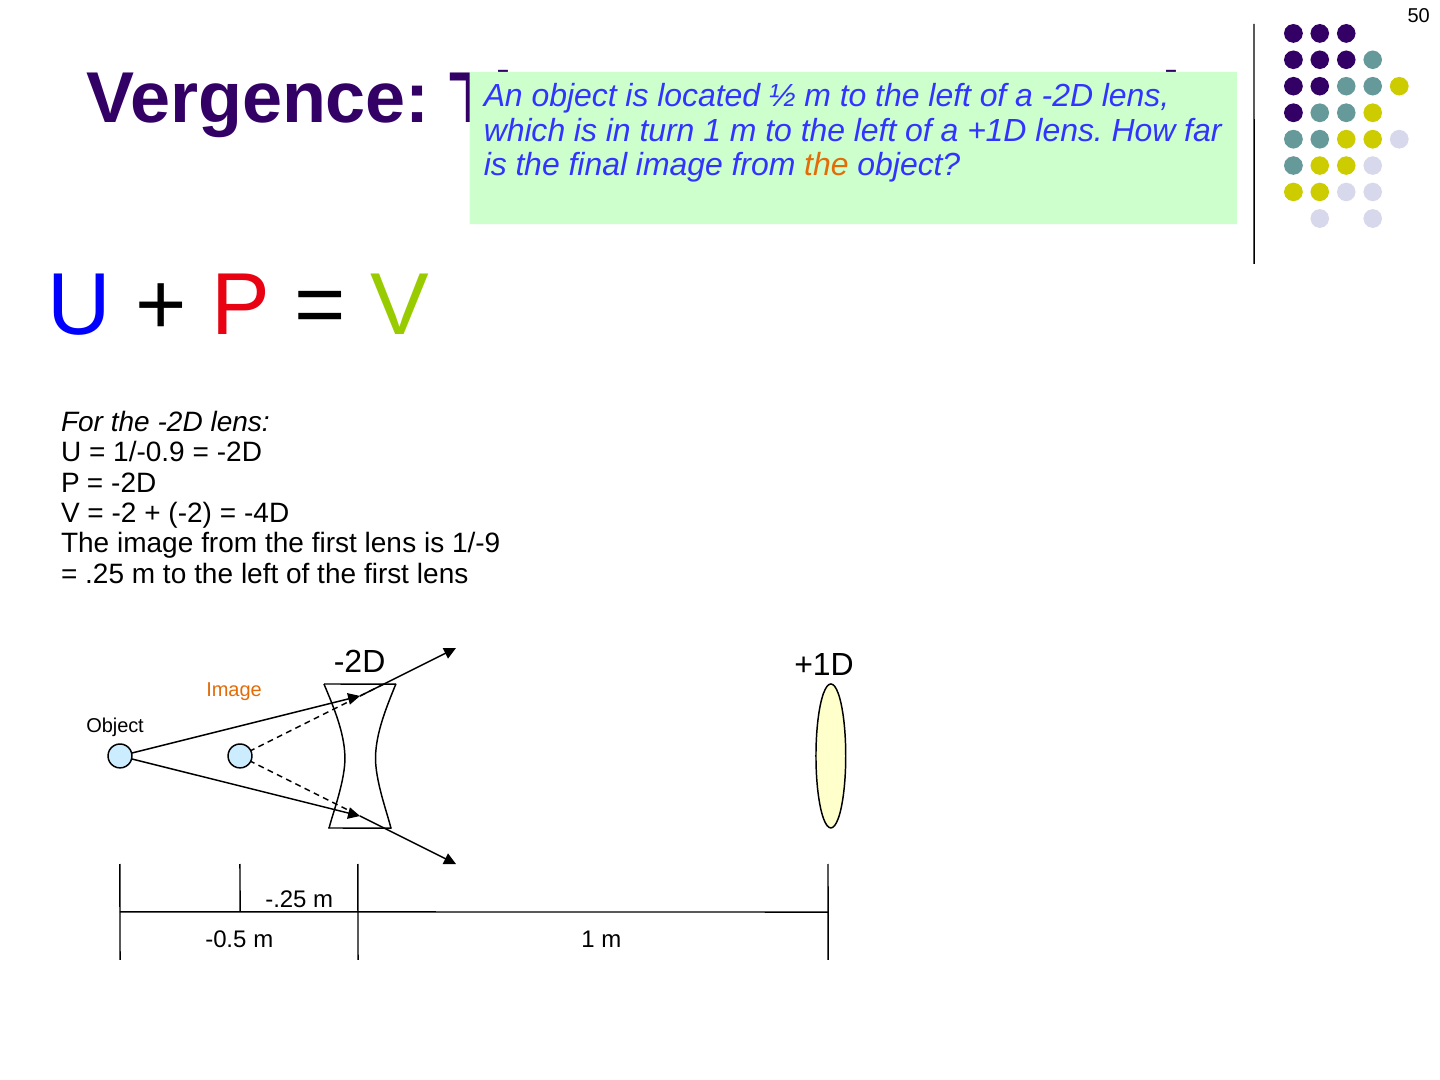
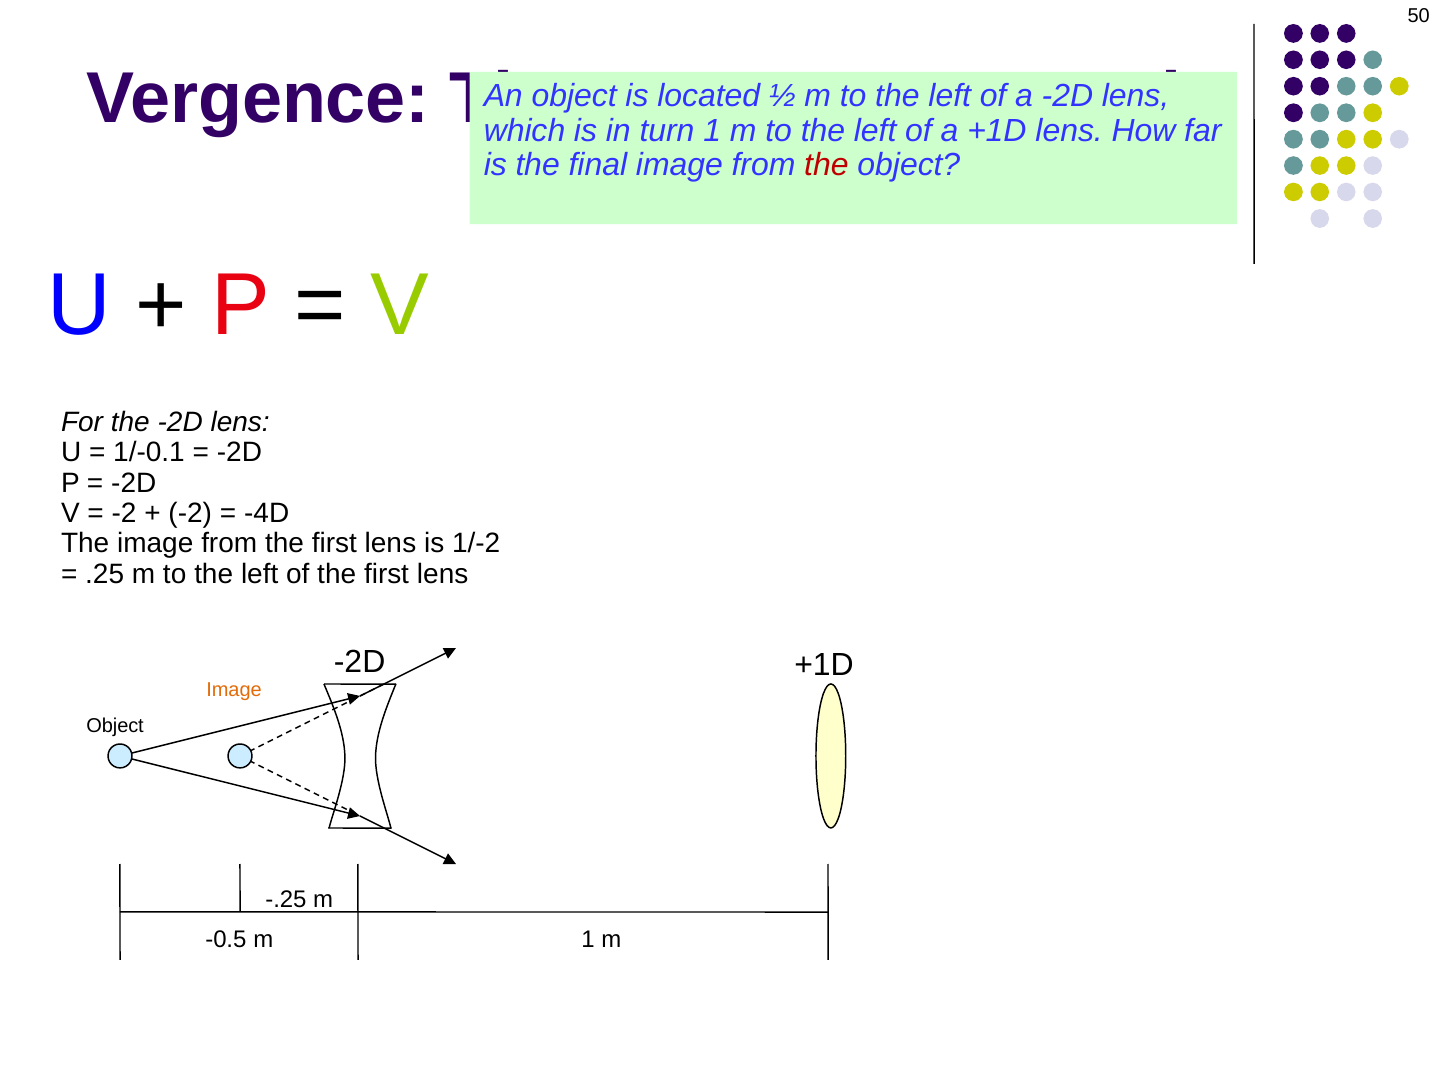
the at (826, 165) colour: orange -> red
1/-0.9: 1/-0.9 -> 1/-0.1
1/-9: 1/-9 -> 1/-2
